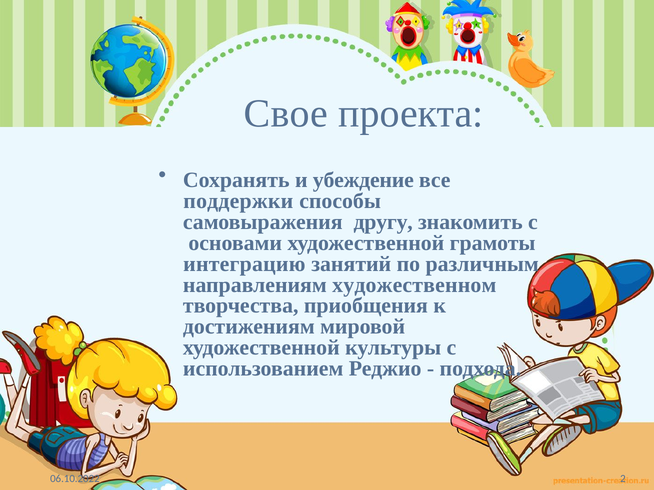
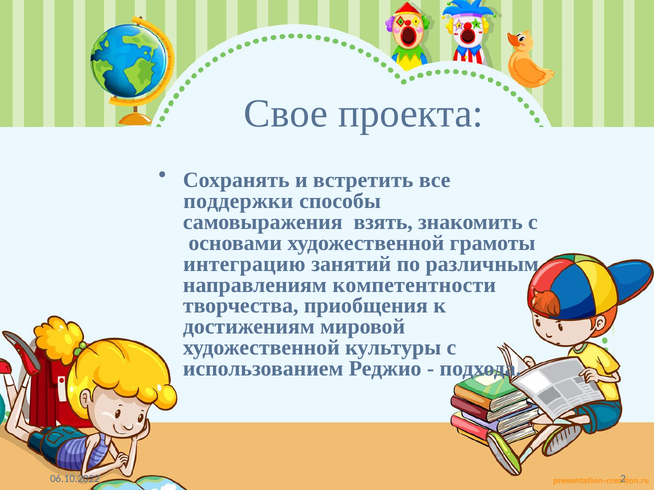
убеждение: убеждение -> встретить
другу: другу -> взять
художественном: художественном -> компетентности
